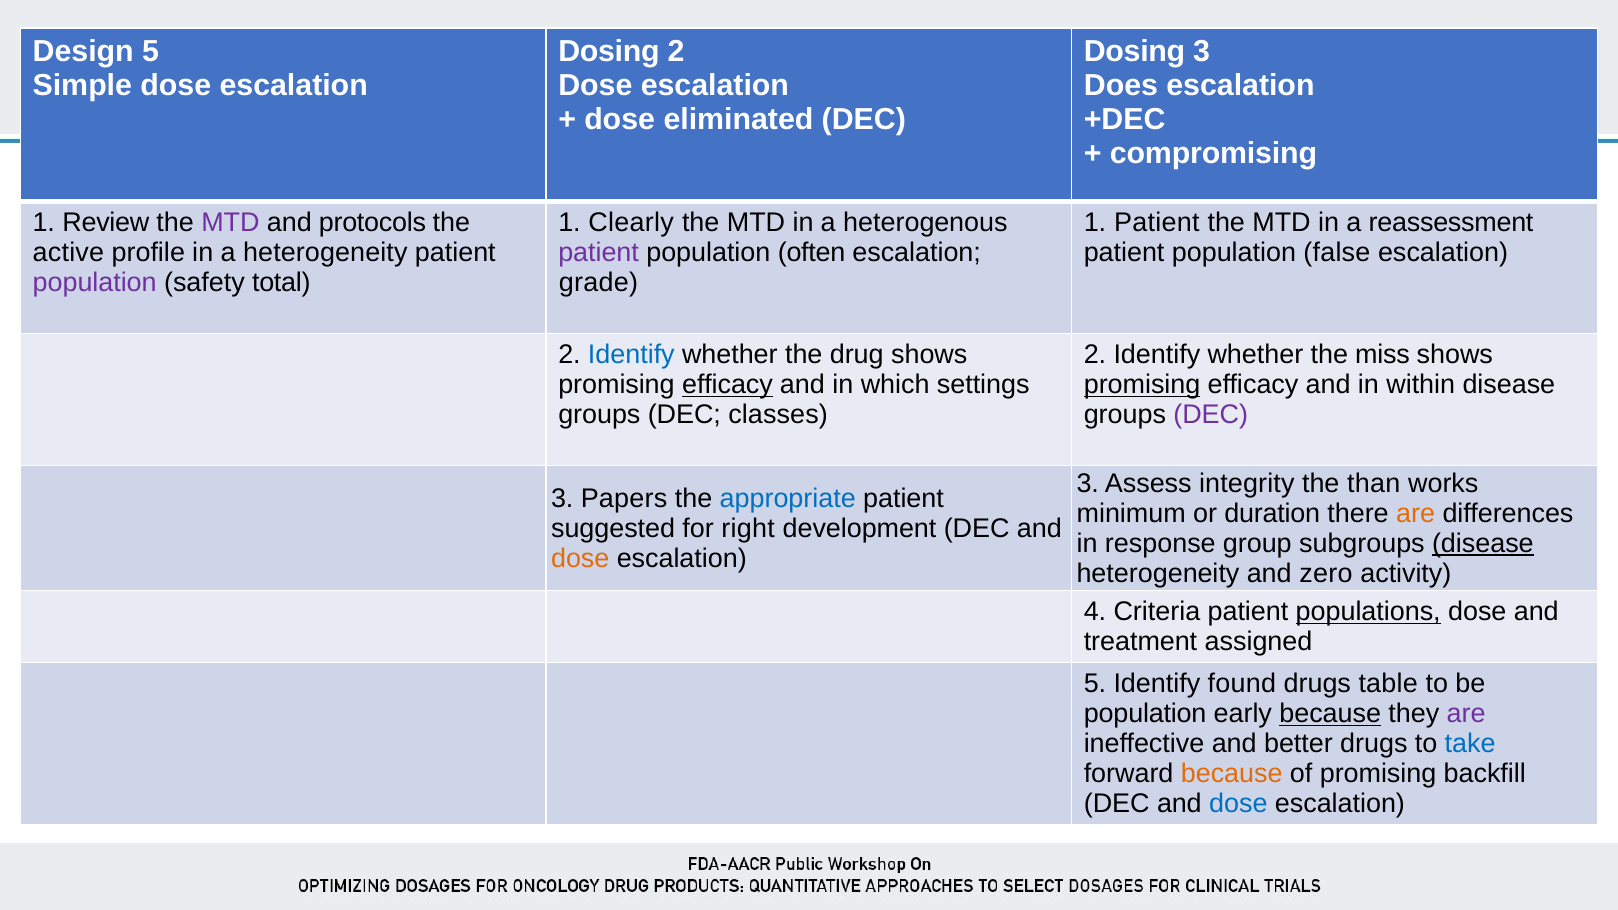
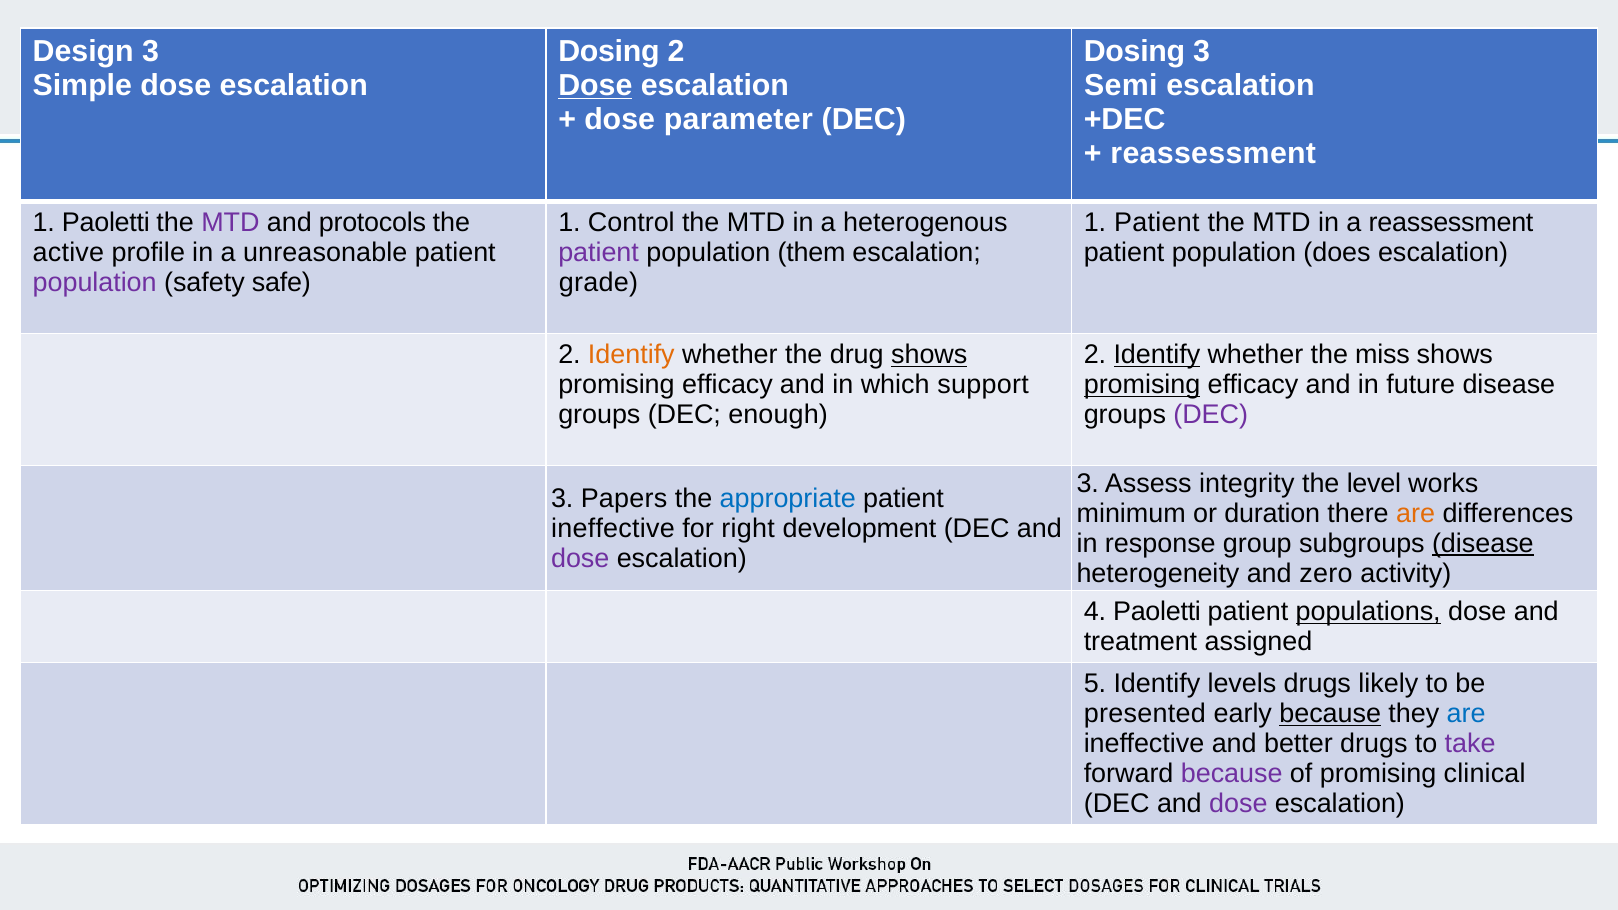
Design 5: 5 -> 3
Dose at (595, 85) underline: none -> present
Does: Does -> Semi
eliminated: eliminated -> parameter
compromising at (1213, 153): compromising -> reassessment
1 Review: Review -> Paoletti
Clearly: Clearly -> Control
a heterogeneity: heterogeneity -> unreasonable
often: often -> them
false: false -> does
total: total -> safe
Identify at (631, 355) colour: blue -> orange
shows at (929, 355) underline: none -> present
Identify at (1157, 355) underline: none -> present
efficacy at (727, 385) underline: present -> none
settings: settings -> support
within: within -> future
classes: classes -> enough
than: than -> level
suggested at (613, 528): suggested -> ineffective
dose at (580, 558) colour: orange -> purple
4 Criteria: Criteria -> Paoletti
found: found -> levels
table: table -> likely
population at (1145, 714): population -> presented
are at (1466, 714) colour: purple -> blue
take colour: blue -> purple
because at (1232, 774) colour: orange -> purple
promising backfill: backfill -> clinical
dose at (1238, 804) colour: blue -> purple
